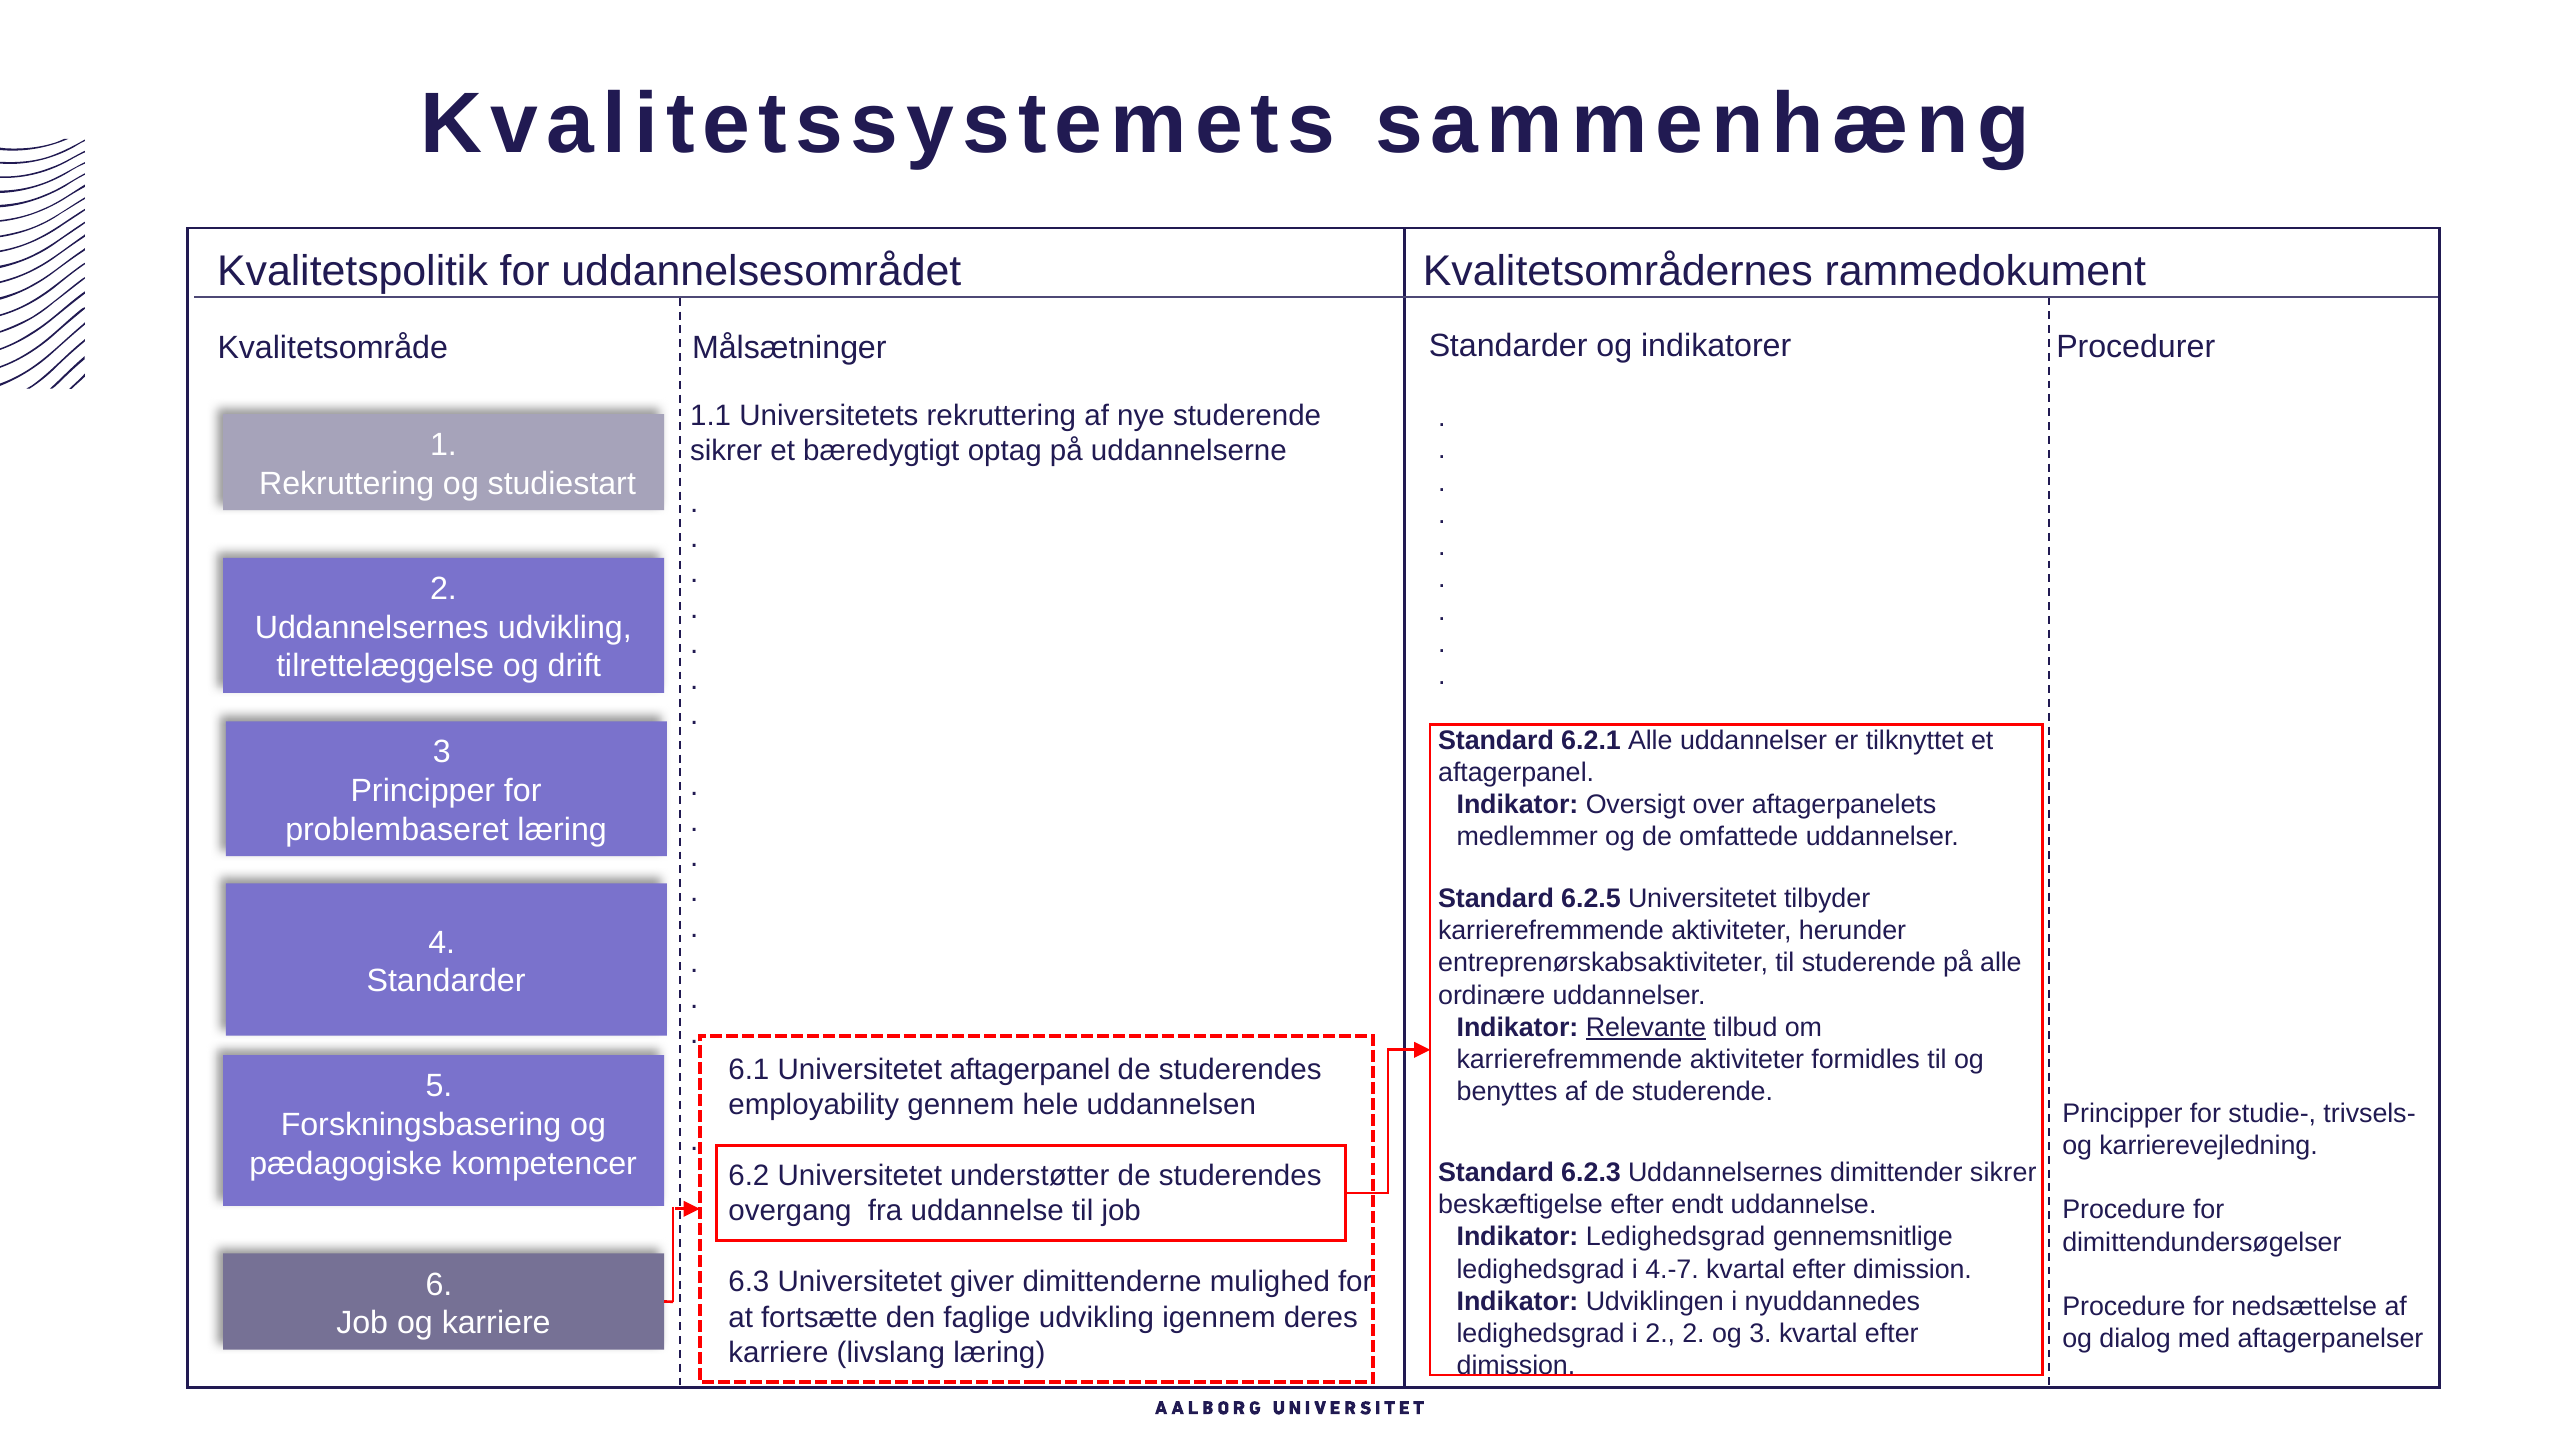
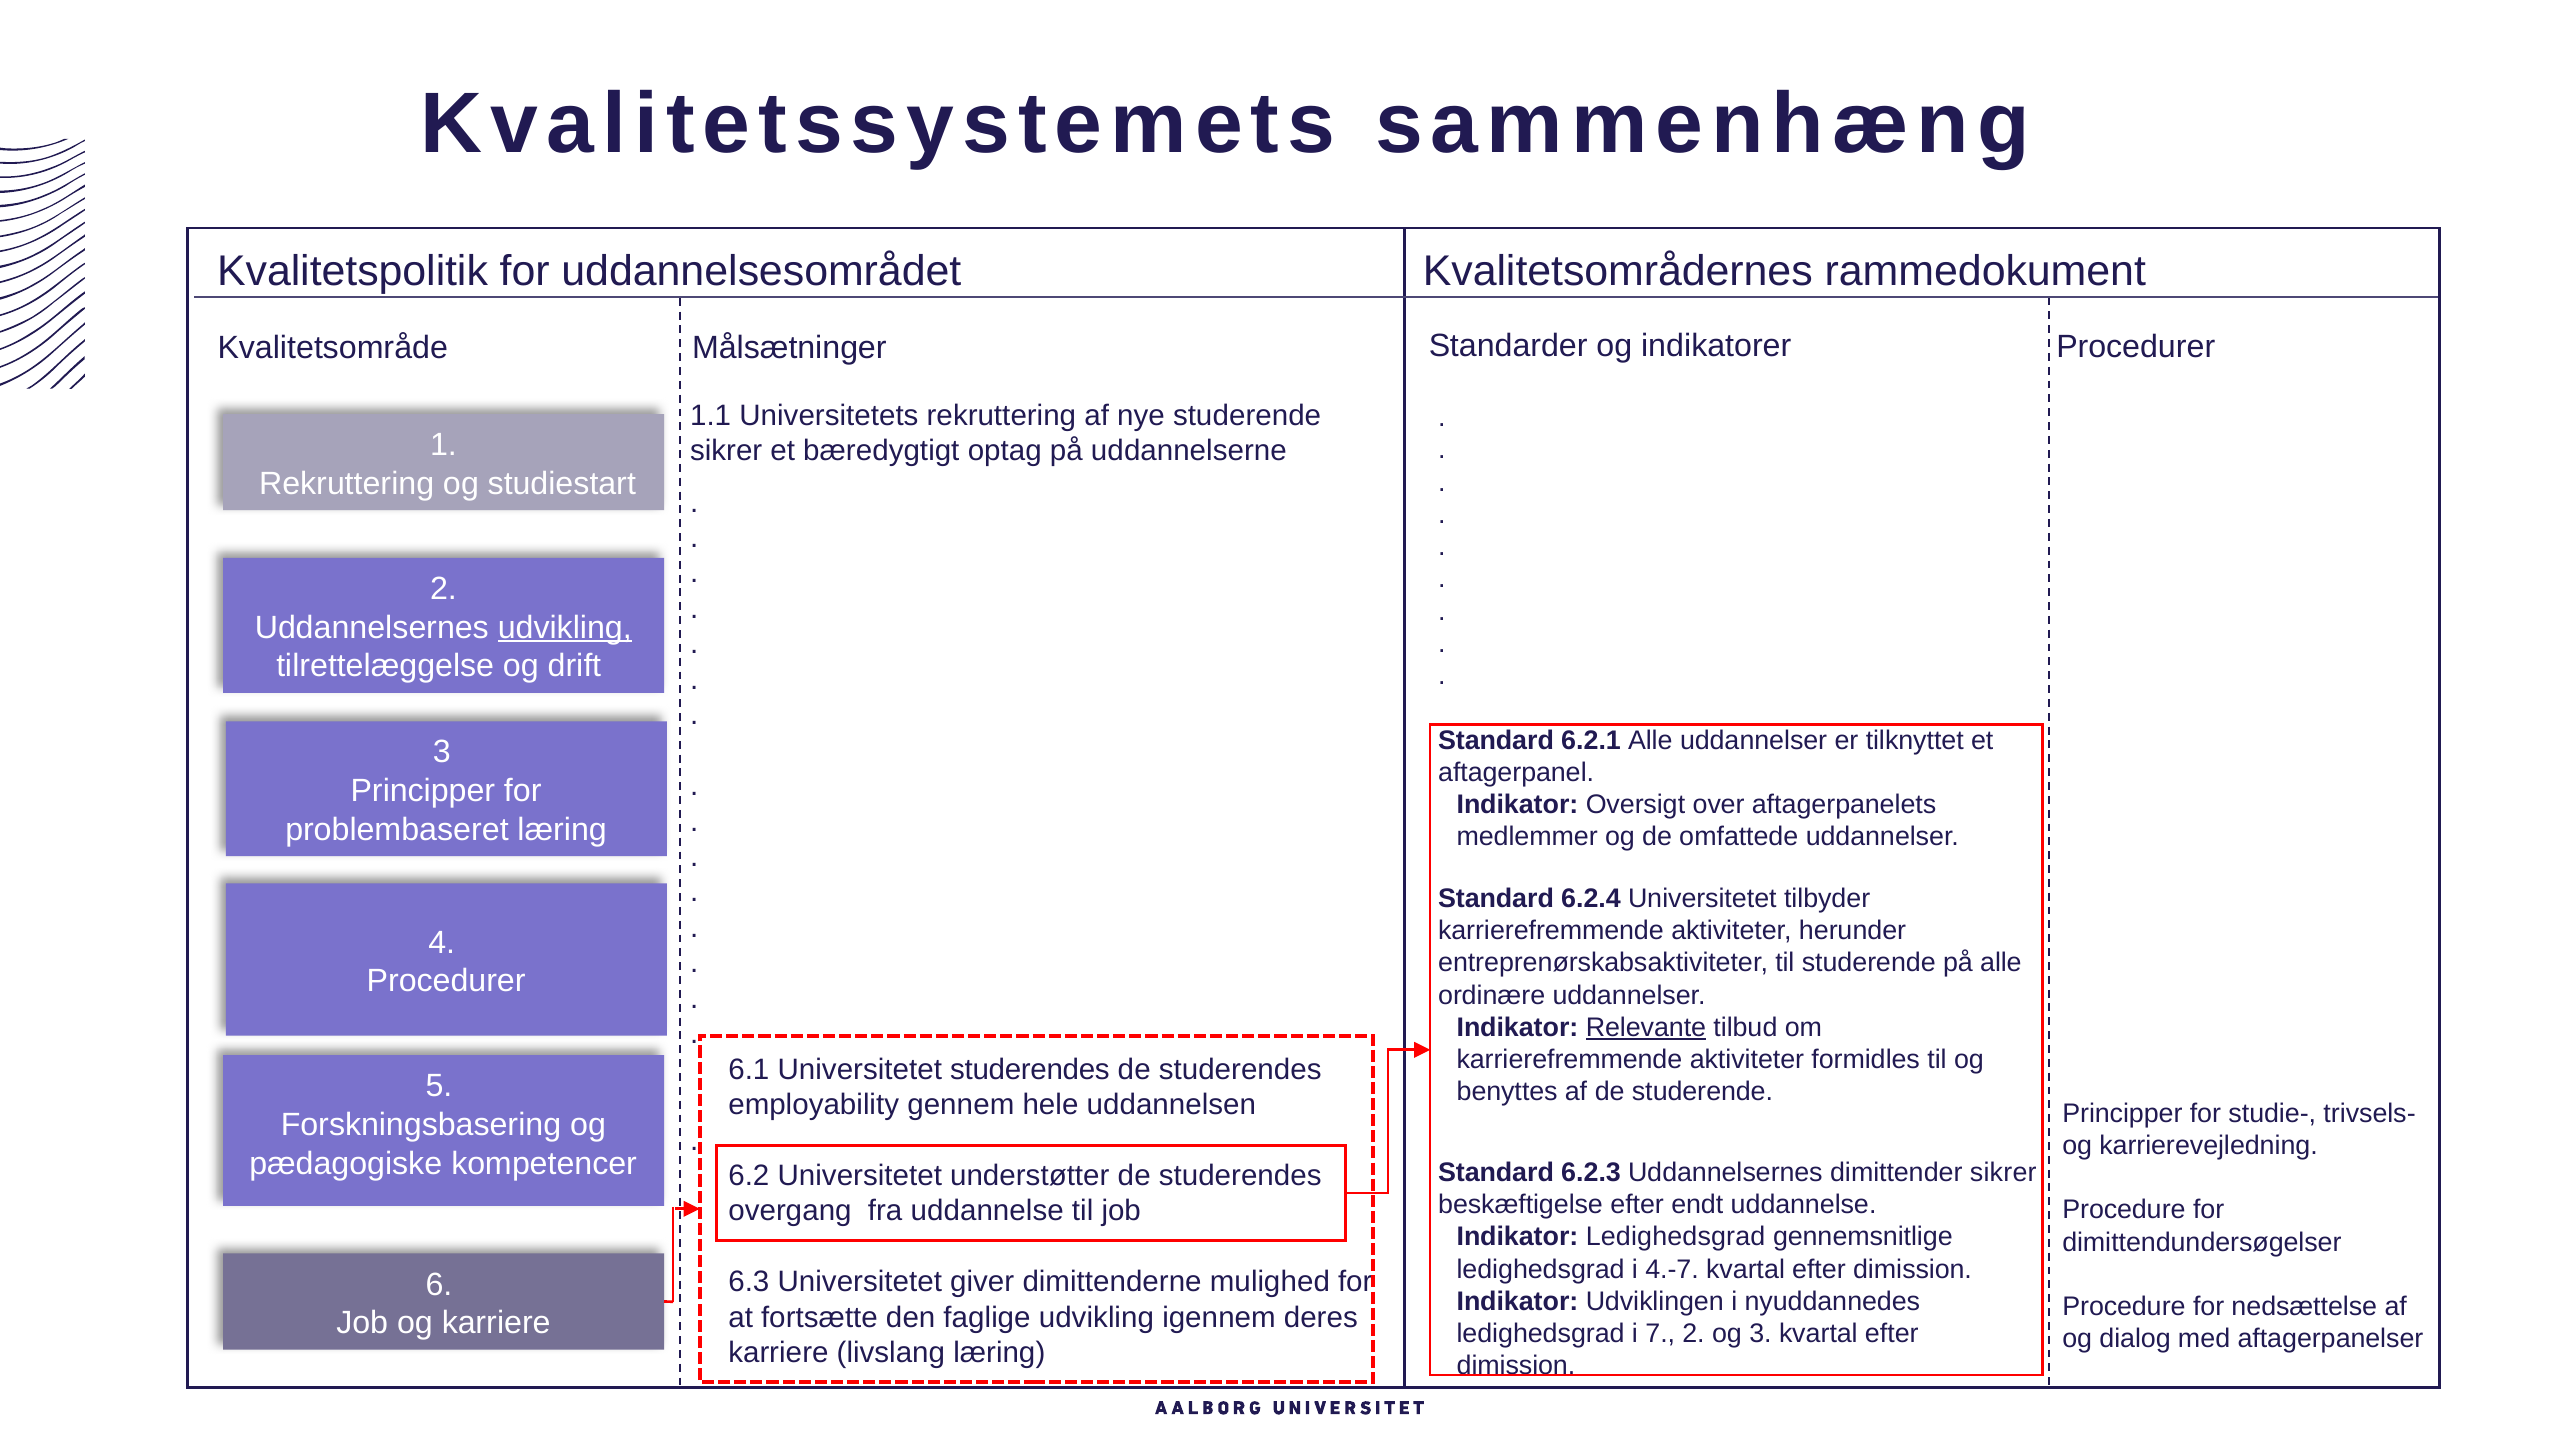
udvikling at (565, 628) underline: none -> present
6.2.5: 6.2.5 -> 6.2.4
Standarder at (446, 981): Standarder -> Procedurer
Universitetet aftagerpanel: aftagerpanel -> studerendes
i 2: 2 -> 7
